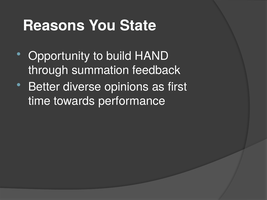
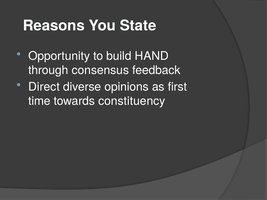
summation: summation -> consensus
Better: Better -> Direct
performance: performance -> constituency
